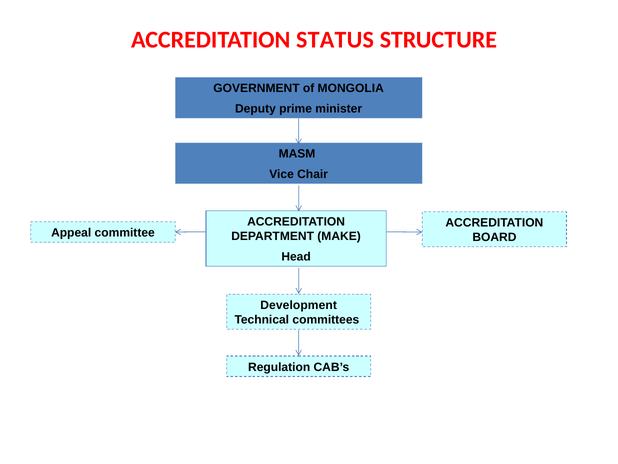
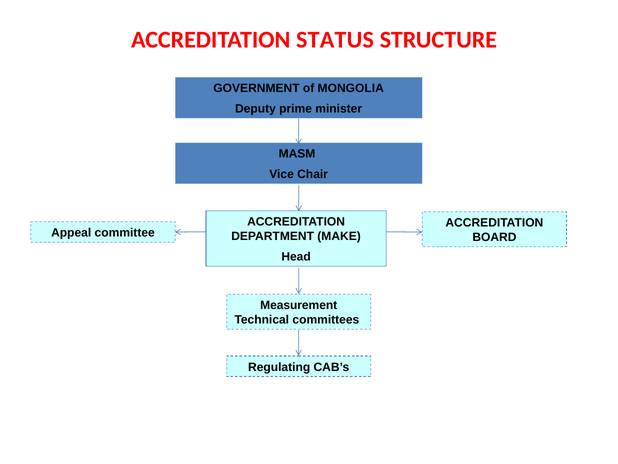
Development: Development -> Measurement
Regulation: Regulation -> Regulating
